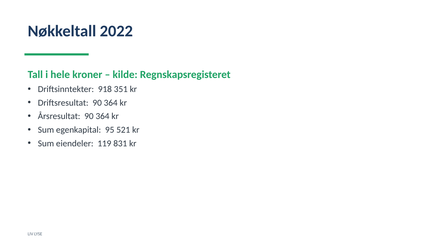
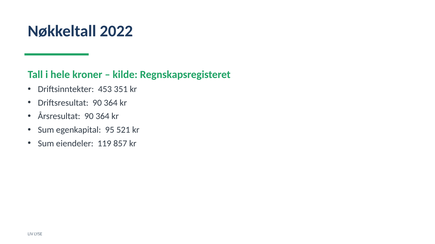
918: 918 -> 453
831: 831 -> 857
